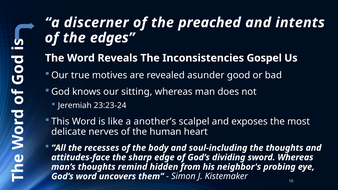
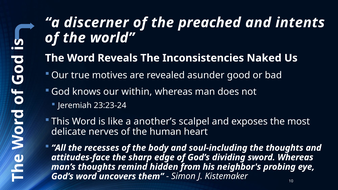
edges: edges -> world
Gospel: Gospel -> Naked
sitting: sitting -> within
